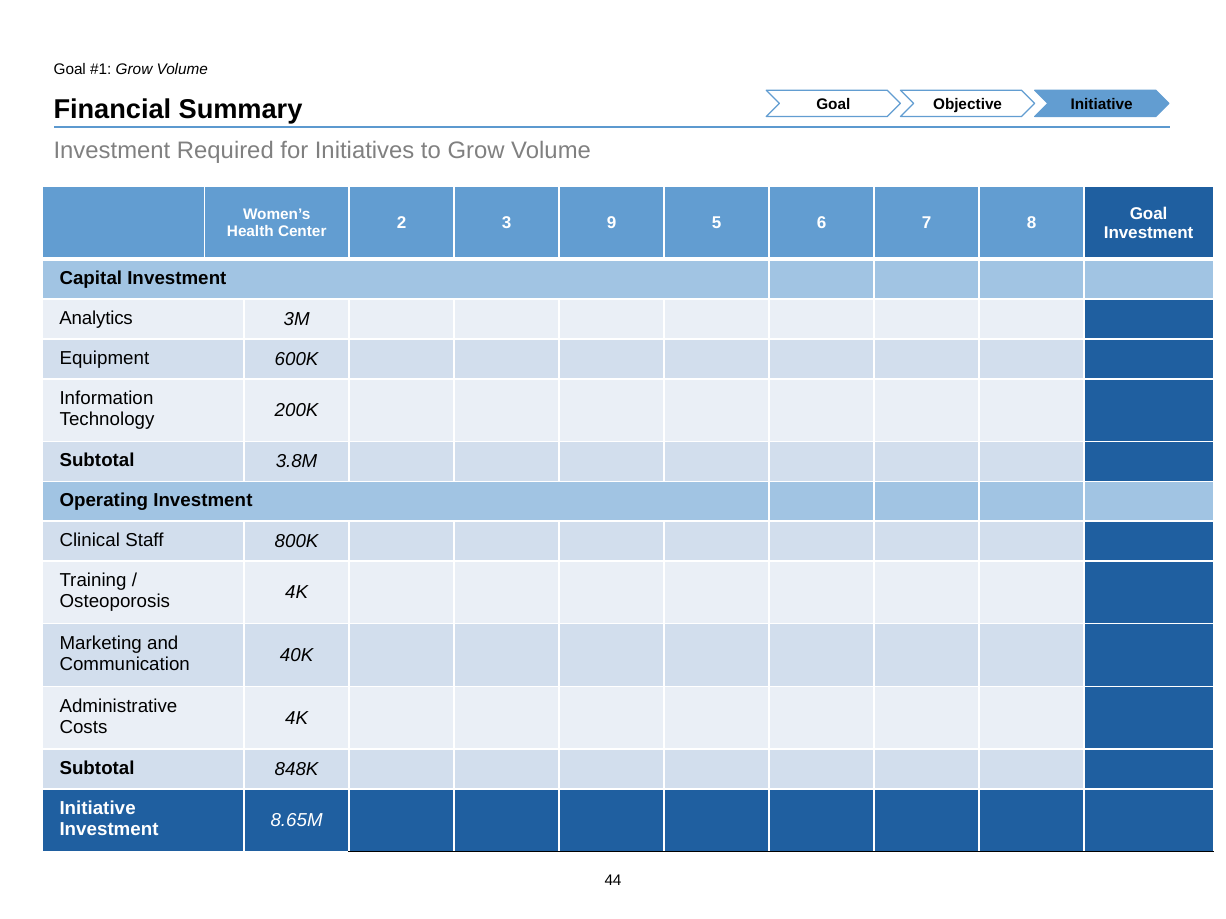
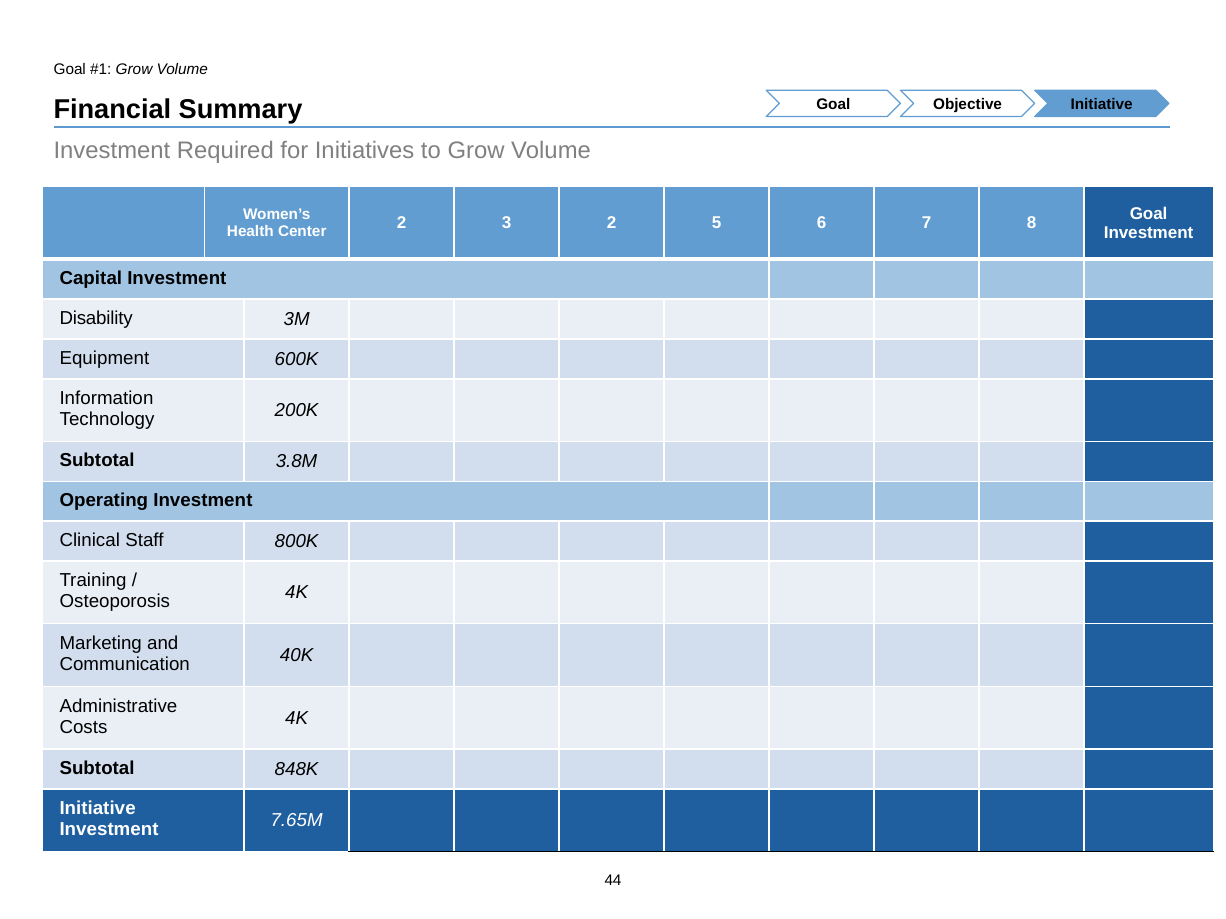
3 9: 9 -> 2
Analytics: Analytics -> Disability
8.65M: 8.65M -> 7.65M
